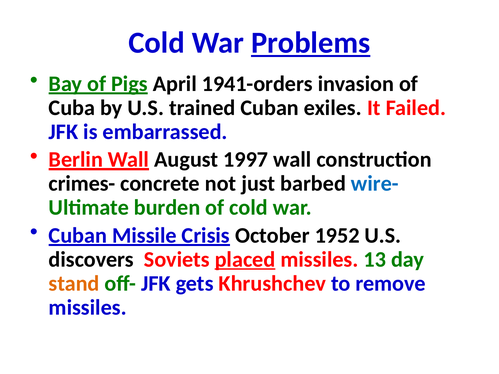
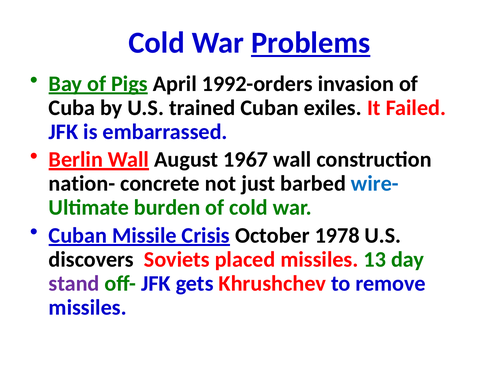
1941-orders: 1941-orders -> 1992-orders
1997: 1997 -> 1967
crimes-: crimes- -> nation-
1952: 1952 -> 1978
placed underline: present -> none
stand colour: orange -> purple
